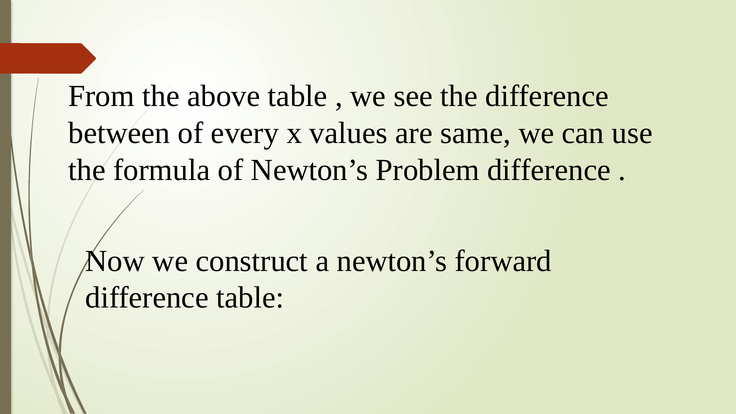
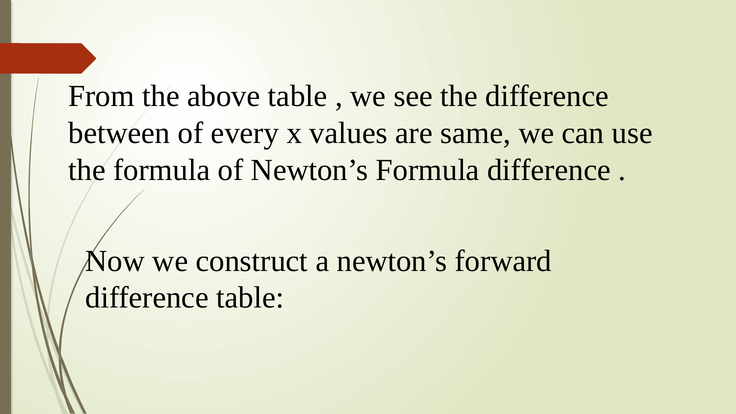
Newton’s Problem: Problem -> Formula
